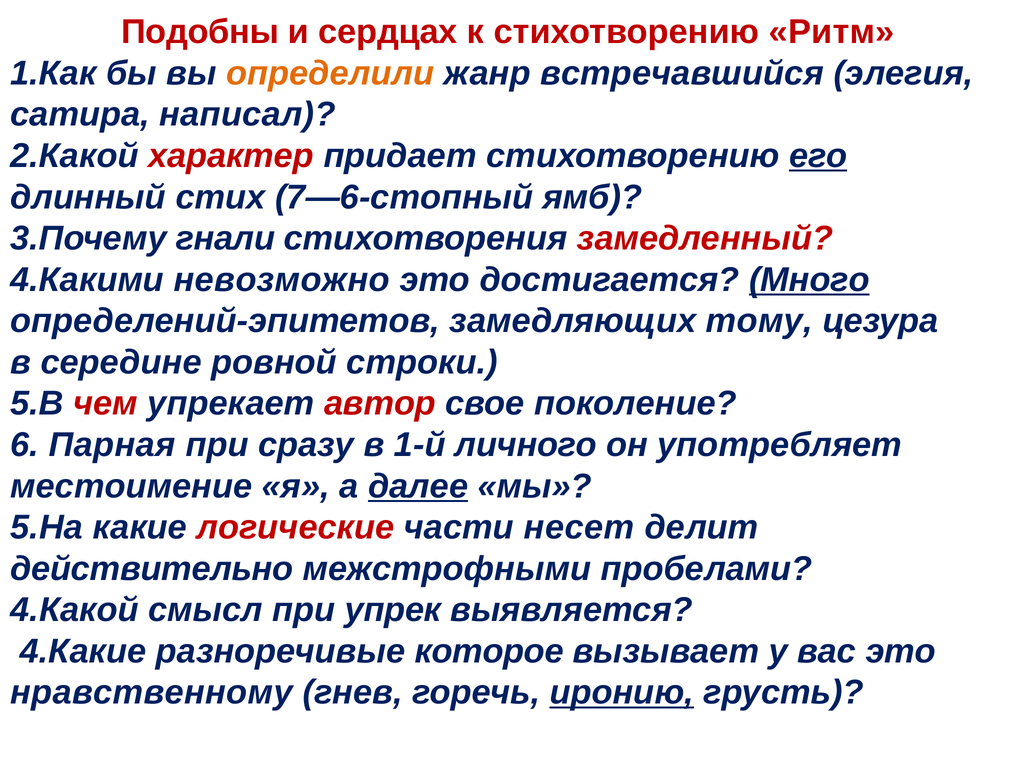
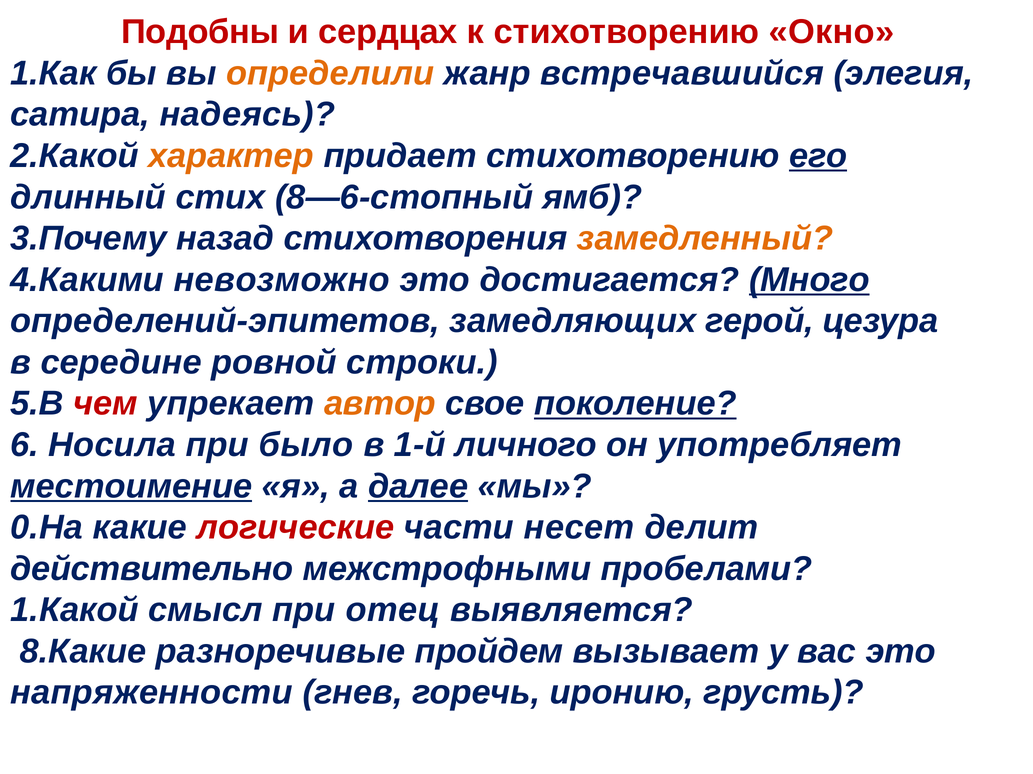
Ритм: Ритм -> Окно
написал: написал -> надеясь
характер colour: red -> orange
7—6-стопный: 7—6-стопный -> 8—6-стопный
гнали: гнали -> назад
замедленный colour: red -> orange
тому: тому -> герой
автор colour: red -> orange
поколение underline: none -> present
Парная: Парная -> Носила
сразу: сразу -> было
местоимение underline: none -> present
5.На: 5.На -> 0.На
4.Какой: 4.Какой -> 1.Какой
упрек: упрек -> отец
4.Какие: 4.Какие -> 8.Какие
которое: которое -> пройдем
нравственному: нравственному -> напряженности
иронию underline: present -> none
